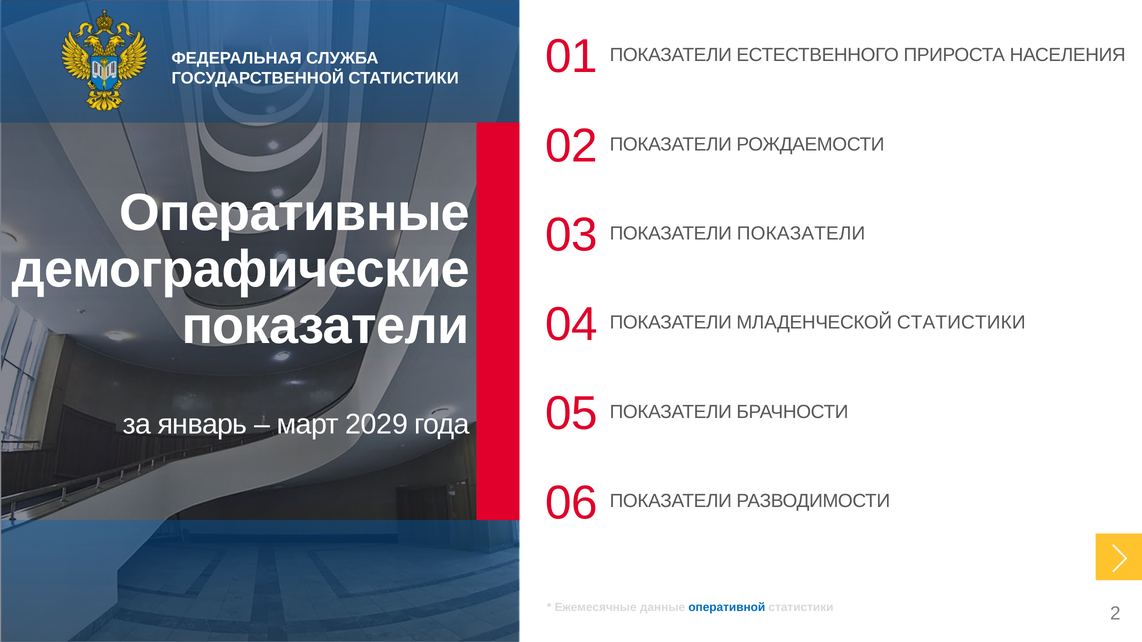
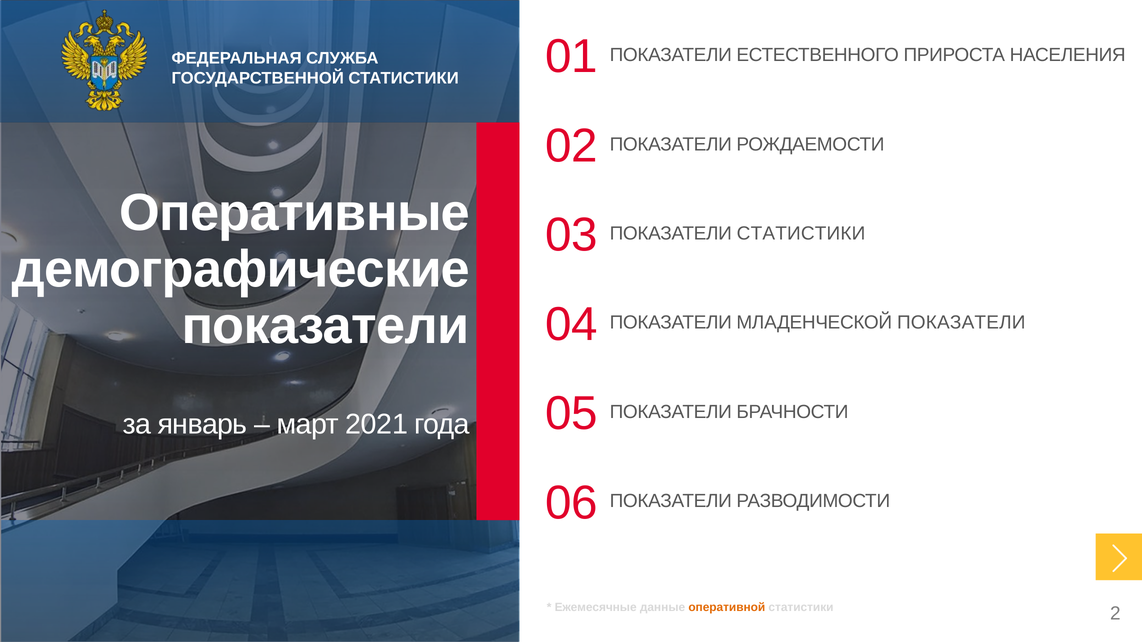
ПОКАЗАТЕЛИ at (801, 234): ПОКАЗАТЕЛИ -> СТАТИСТИКИ
МЛАДЕНЧЕСКОЙ СТАТИСТИКИ: СТАТИСТИКИ -> ПОКАЗАТЕЛИ
2029: 2029 -> 2021
оперативной colour: blue -> orange
